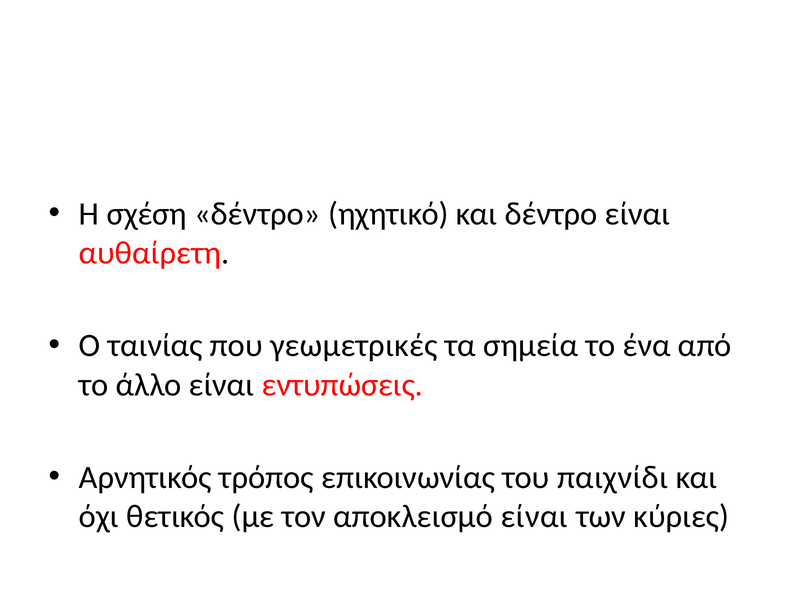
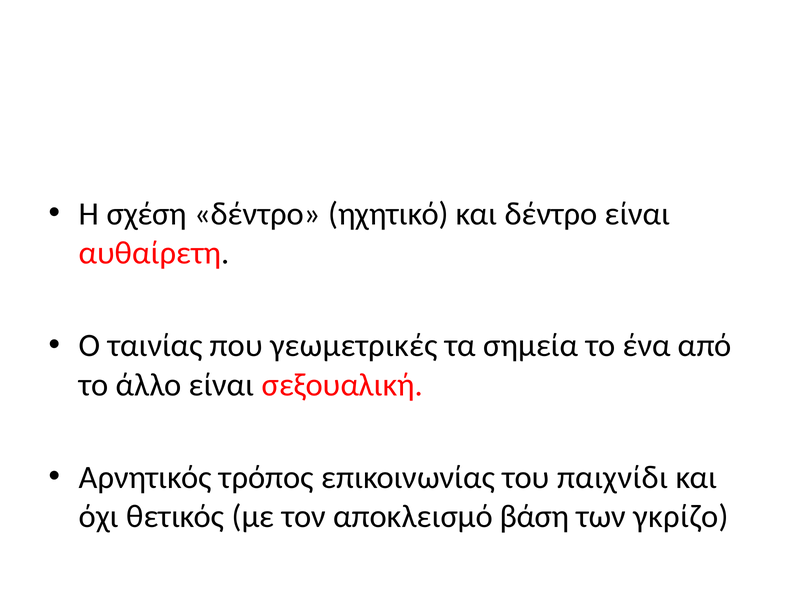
εντυπώσεις: εντυπώσεις -> σεξουαλική
αποκλεισμό είναι: είναι -> βάση
κύριες: κύριες -> γκρίζο
